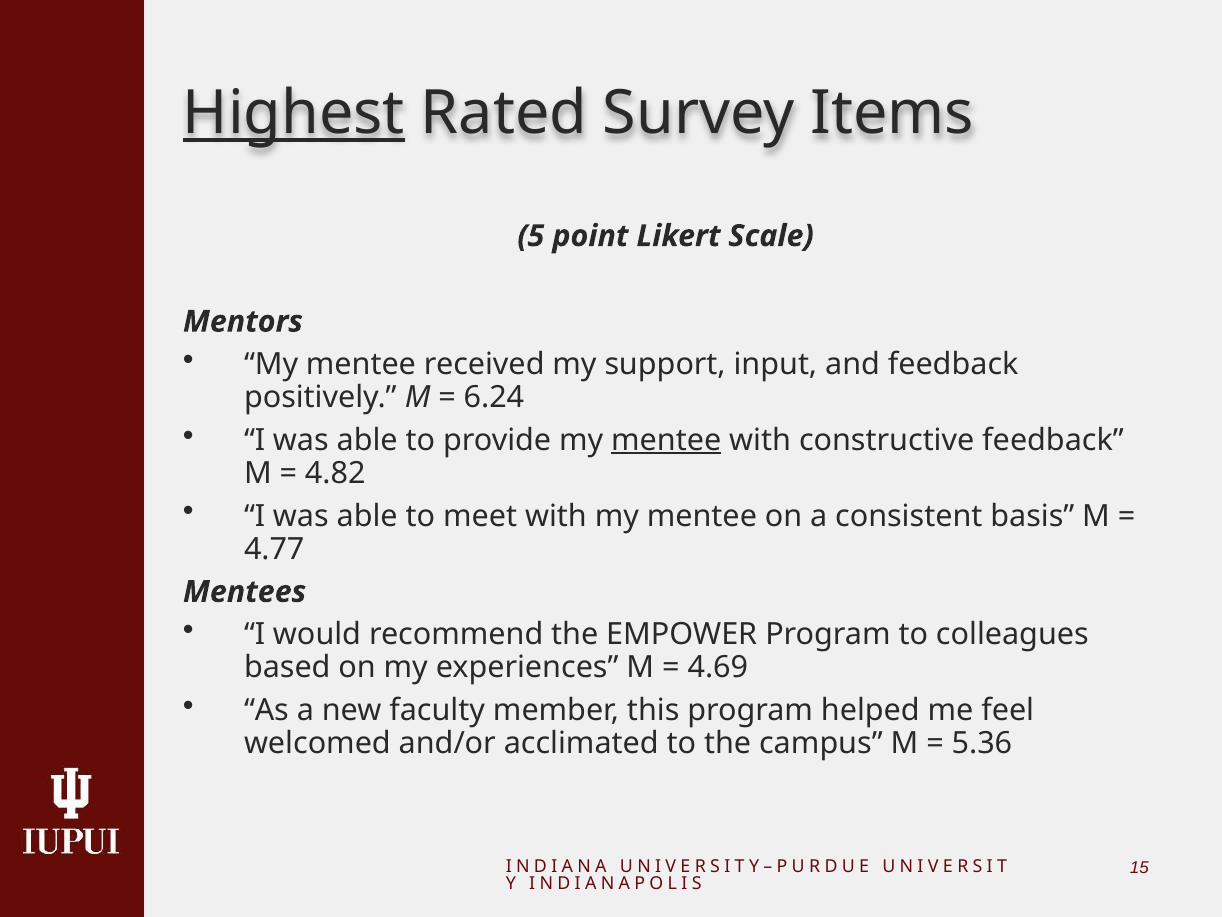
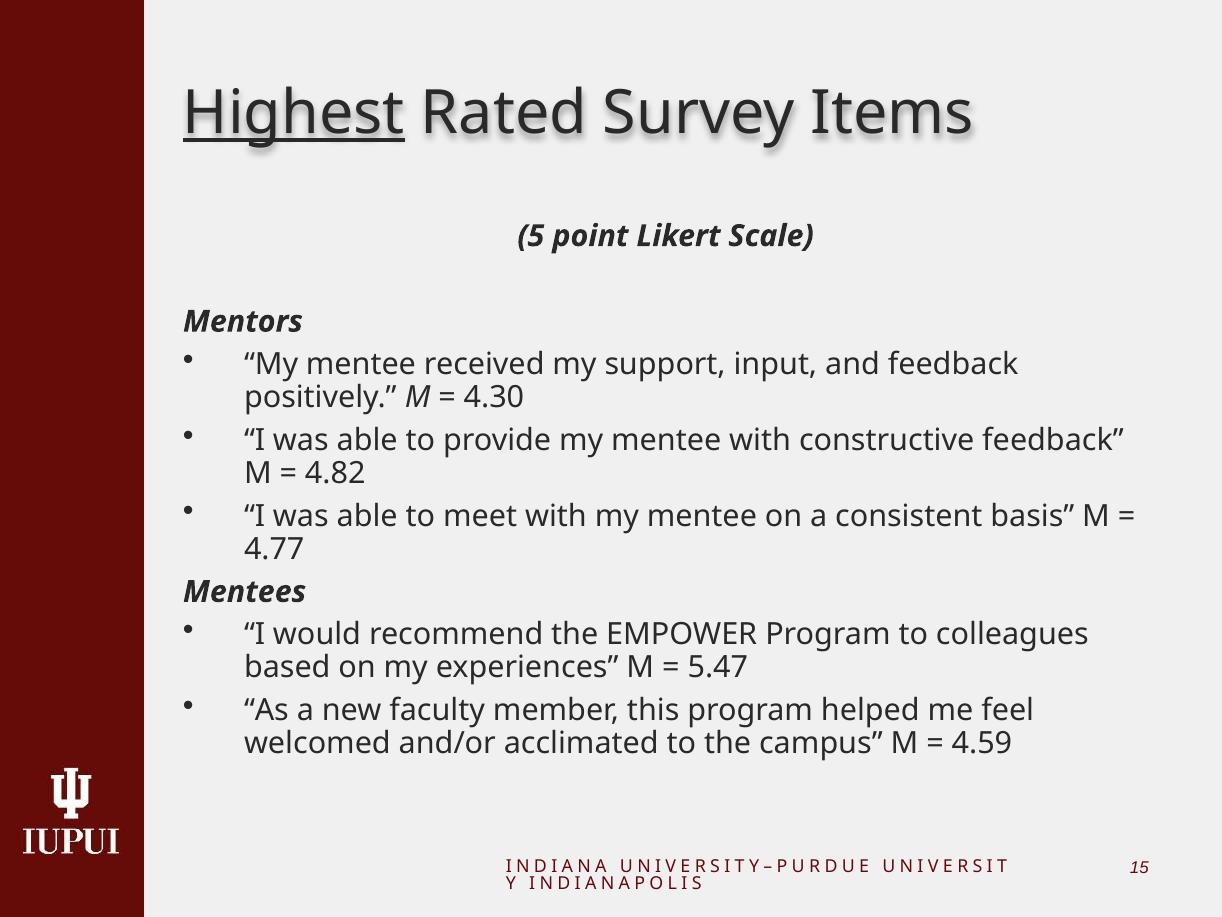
6.24: 6.24 -> 4.30
mentee at (666, 440) underline: present -> none
4.69: 4.69 -> 5.47
5.36: 5.36 -> 4.59
